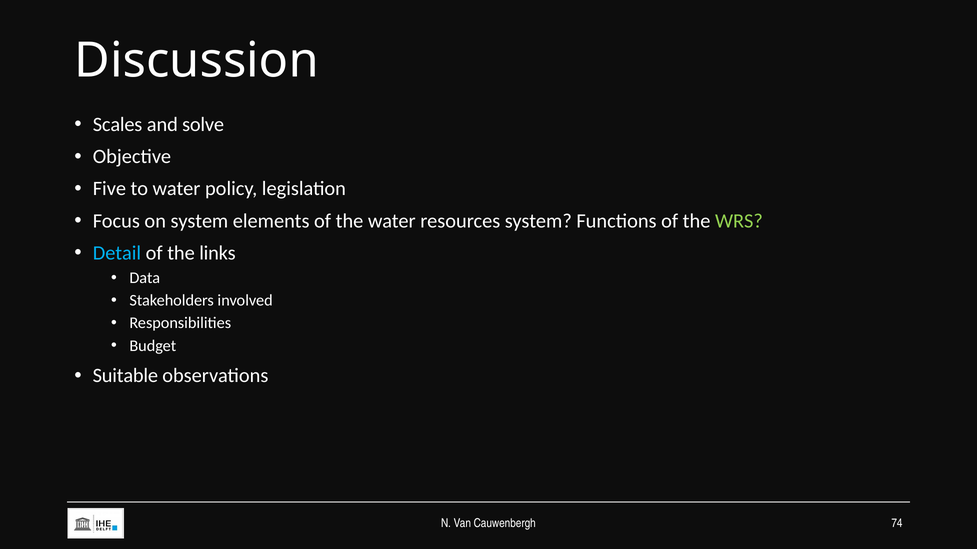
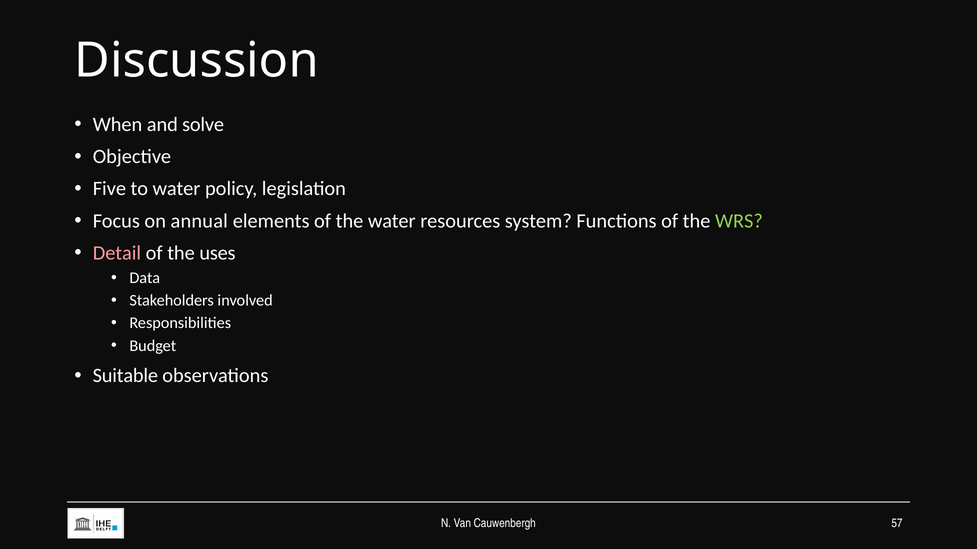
Scales: Scales -> When
on system: system -> annual
Detail colour: light blue -> pink
links: links -> uses
74: 74 -> 57
